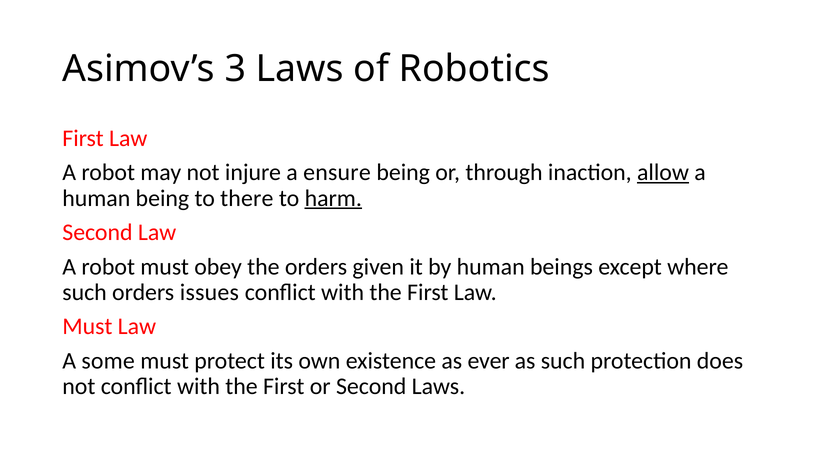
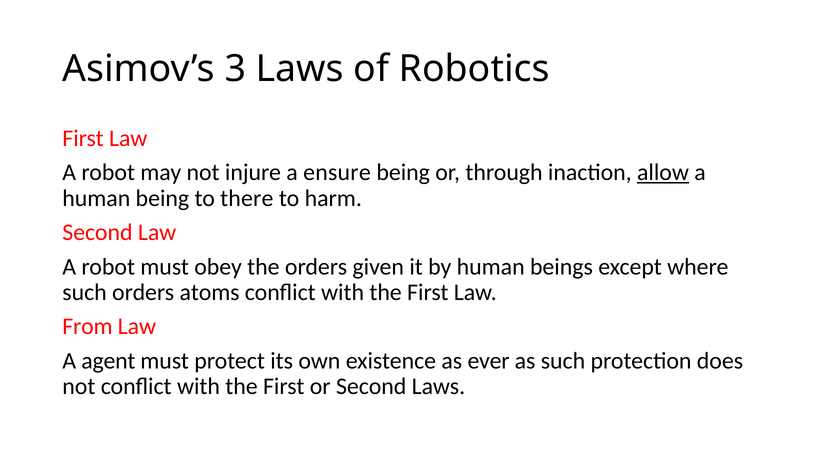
harm underline: present -> none
issues: issues -> atoms
Must at (87, 327): Must -> From
some: some -> agent
